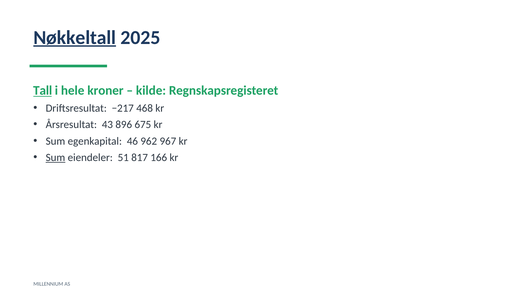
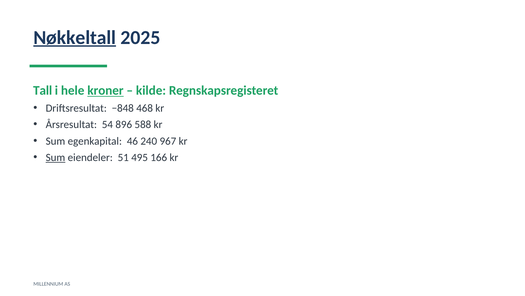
Tall underline: present -> none
kroner underline: none -> present
−217: −217 -> −848
43: 43 -> 54
675: 675 -> 588
962: 962 -> 240
817: 817 -> 495
